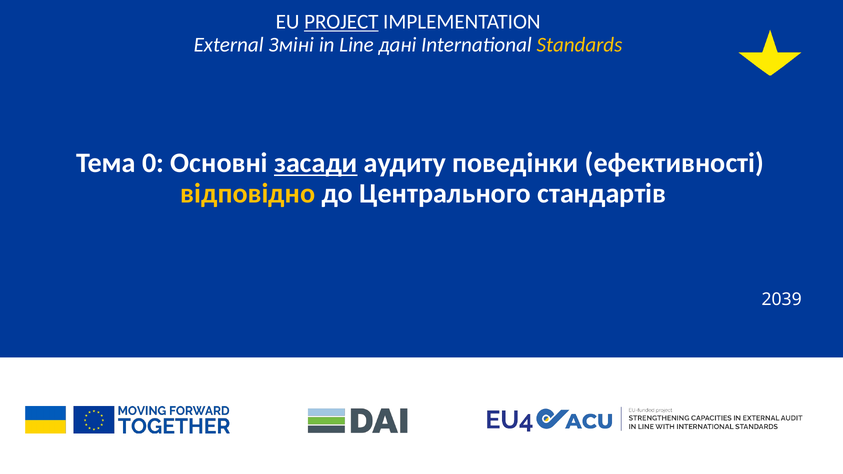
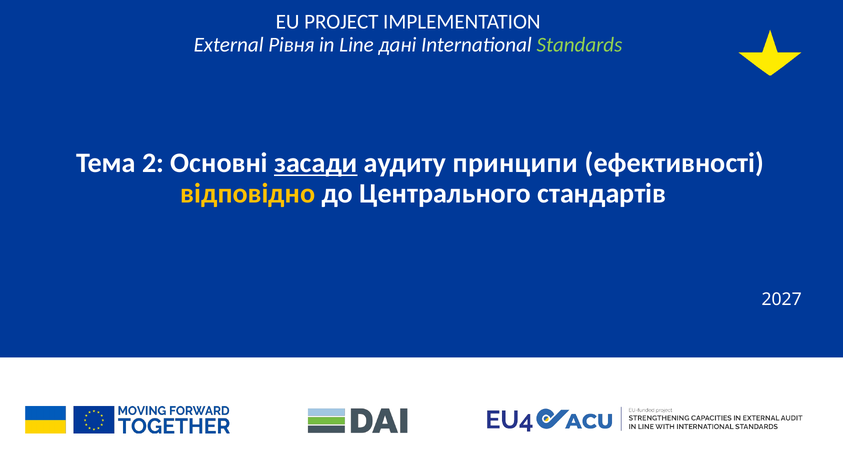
PROJECT underline: present -> none
Зміні: Зміні -> Рівня
Standards colour: yellow -> light green
0: 0 -> 2
поведінки: поведінки -> принципи
2039: 2039 -> 2027
